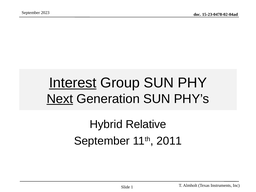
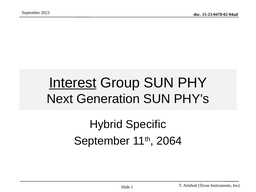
Next underline: present -> none
Relative: Relative -> Specific
2011: 2011 -> 2064
